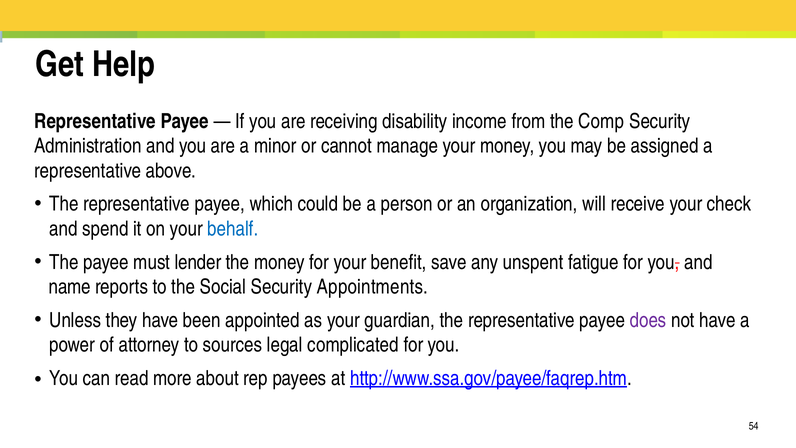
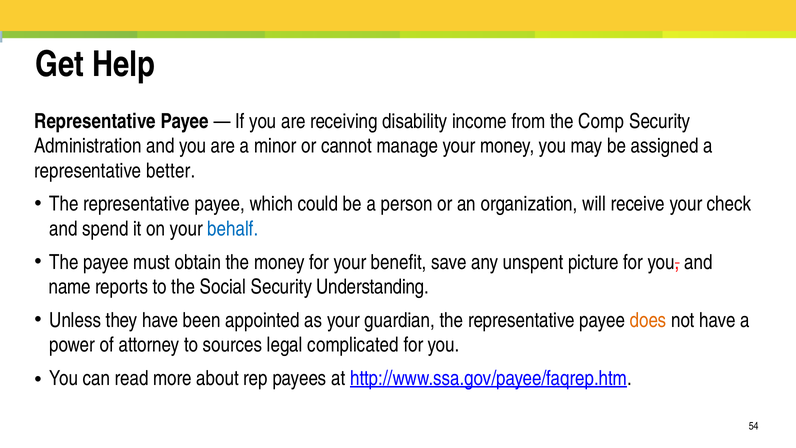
above: above -> better
lender: lender -> obtain
fatigue: fatigue -> picture
Appointments: Appointments -> Understanding
does colour: purple -> orange
